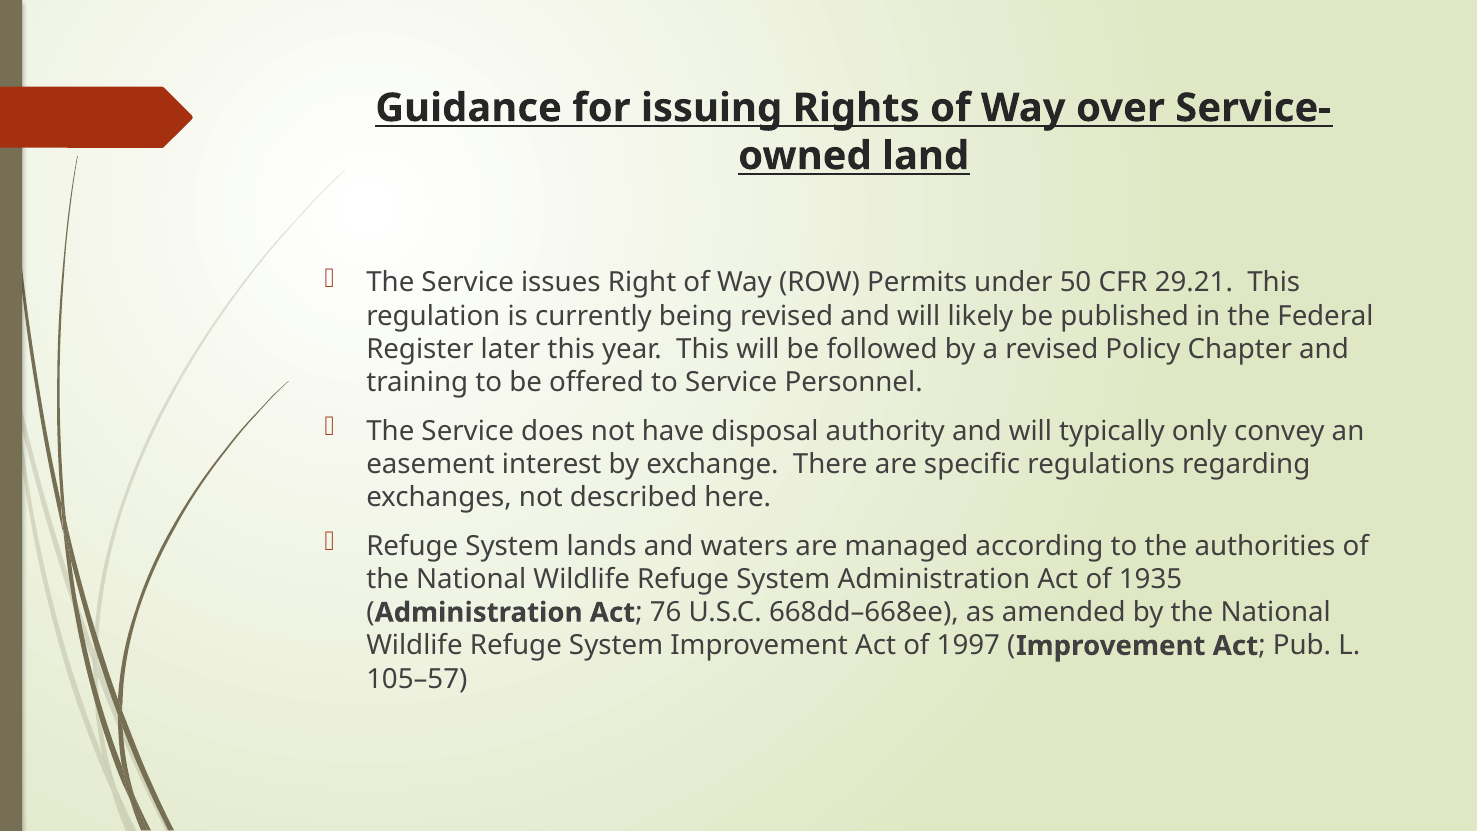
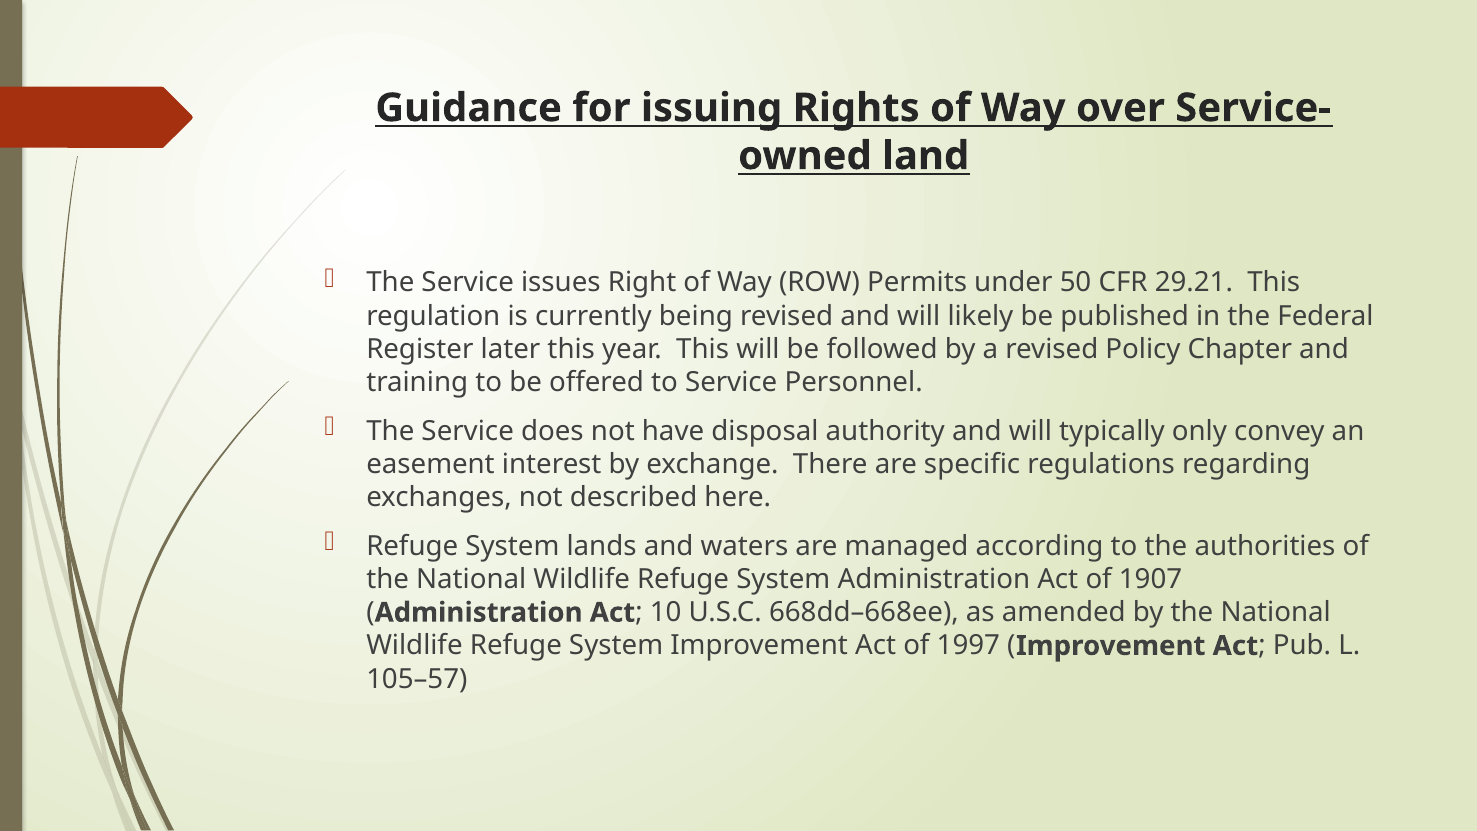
1935: 1935 -> 1907
76: 76 -> 10
